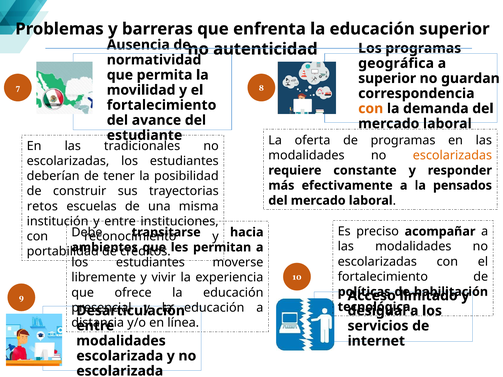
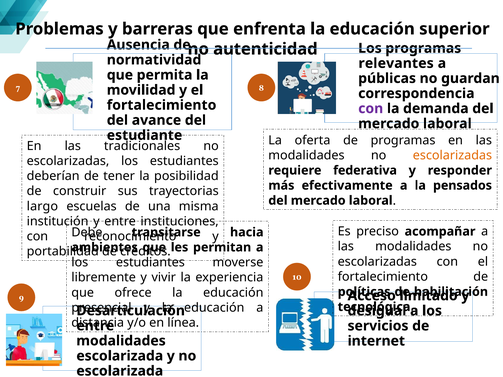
geográfica: geográfica -> relevantes
superior at (387, 78): superior -> públicas
con at (371, 109) colour: orange -> purple
constante: constante -> federativa
retos: retos -> largo
